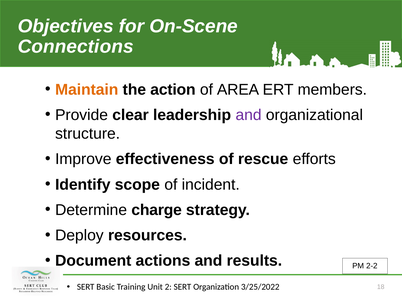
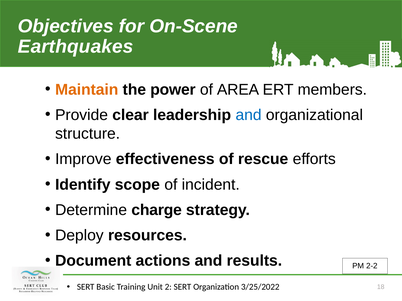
Connections: Connections -> Earthquakes
action: action -> power
and at (249, 115) colour: purple -> blue
